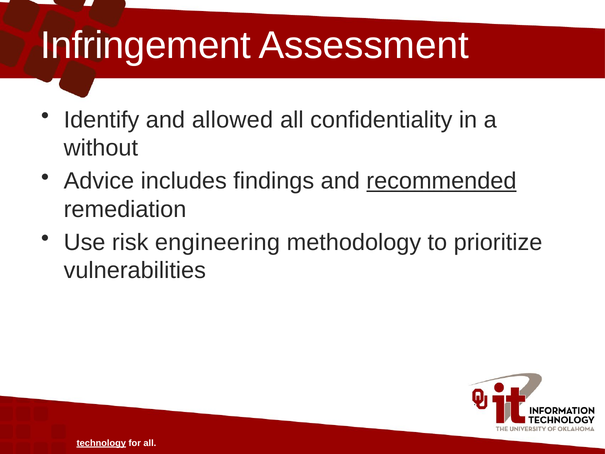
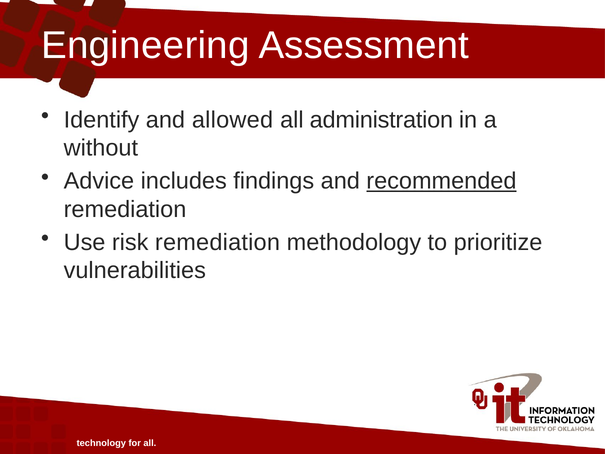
Infringement: Infringement -> Engineering
confidentiality: confidentiality -> administration
risk engineering: engineering -> remediation
technology underline: present -> none
